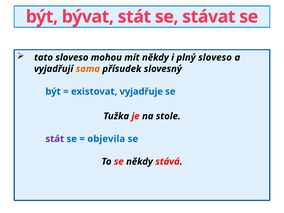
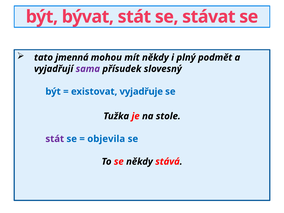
tato sloveso: sloveso -> jmenná
plný sloveso: sloveso -> podmět
sama colour: orange -> purple
